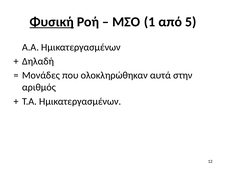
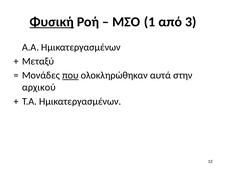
5: 5 -> 3
Δηλαδή: Δηλαδή -> Μεταξύ
που underline: none -> present
αριθμός: αριθμός -> αρχικού
